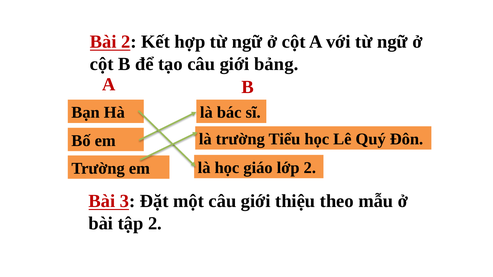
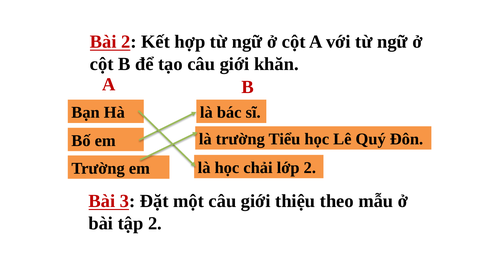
bảng: bảng -> khăn
giáo: giáo -> chải
